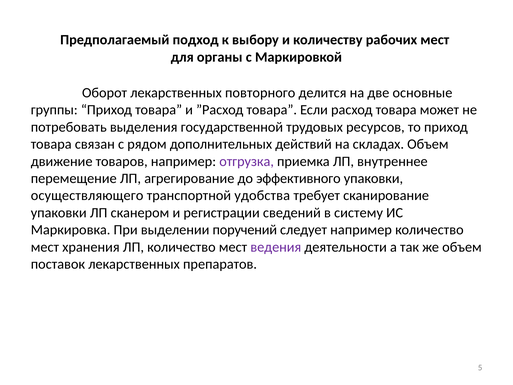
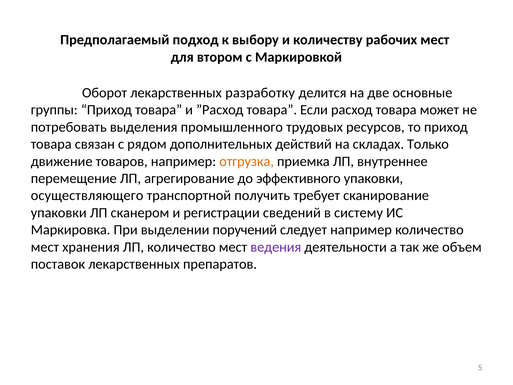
органы: органы -> втором
повторного: повторного -> разработку
государственной: государственной -> промышленного
складах Объем: Объем -> Только
отгрузка colour: purple -> orange
удобства: удобства -> получить
